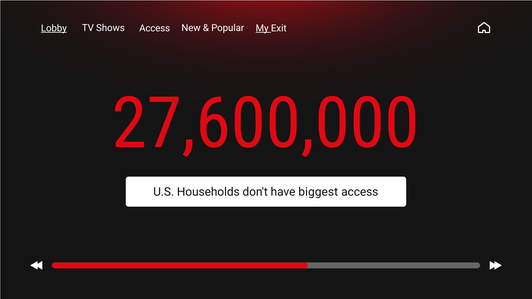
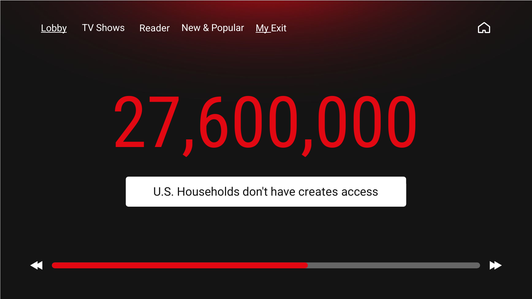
Shows Access: Access -> Reader
biggest: biggest -> creates
